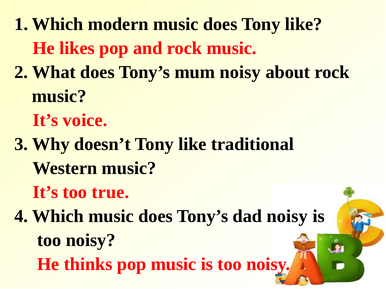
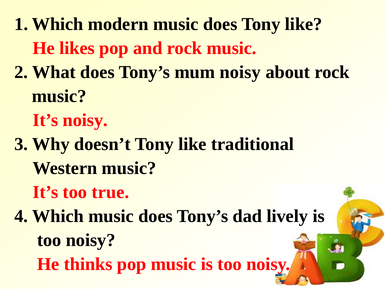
It’s voice: voice -> noisy
dad noisy: noisy -> lively
